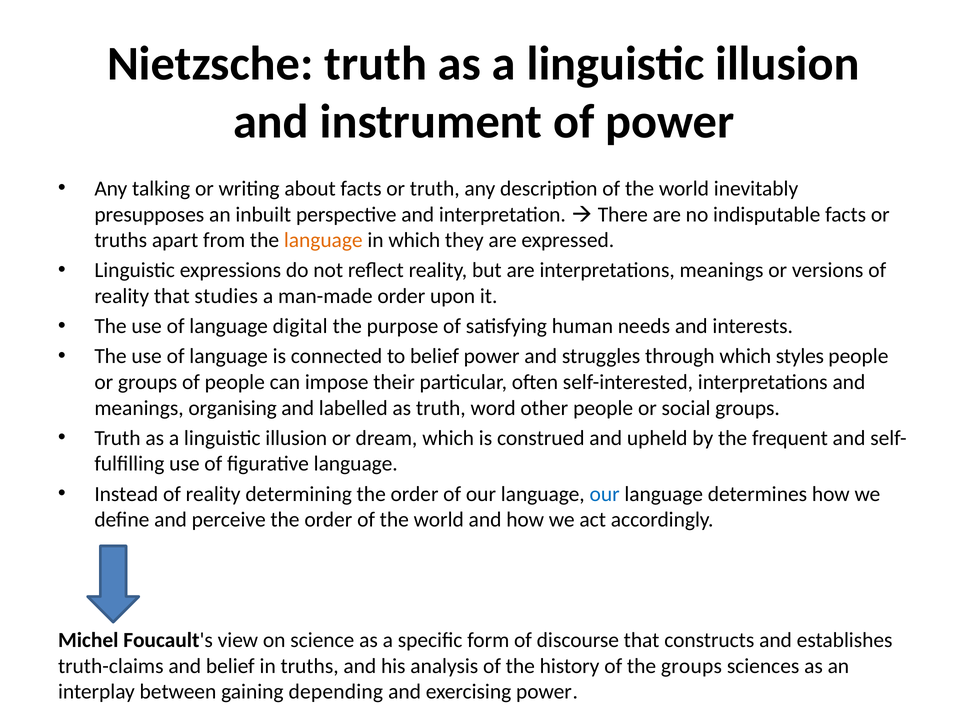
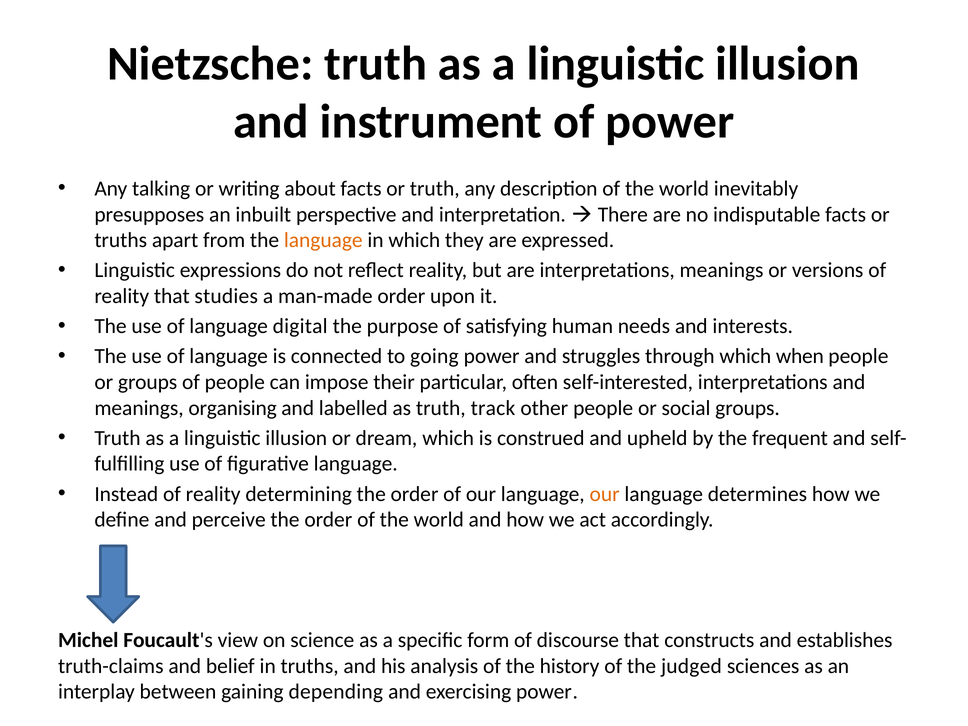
to belief: belief -> going
styles: styles -> when
word: word -> track
our at (605, 494) colour: blue -> orange
the groups: groups -> judged
